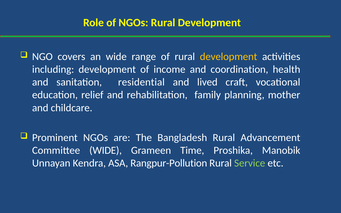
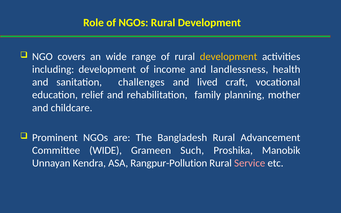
coordination: coordination -> landlessness
residential: residential -> challenges
Time: Time -> Such
Service colour: light green -> pink
